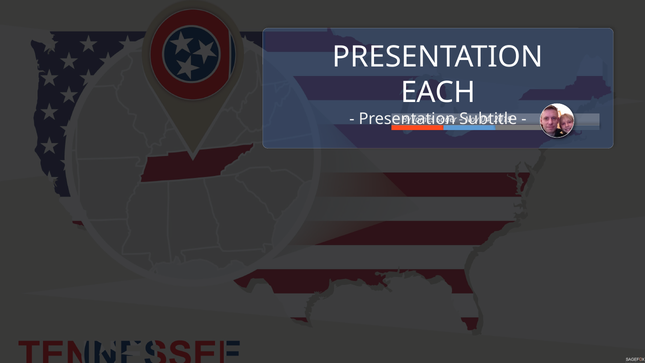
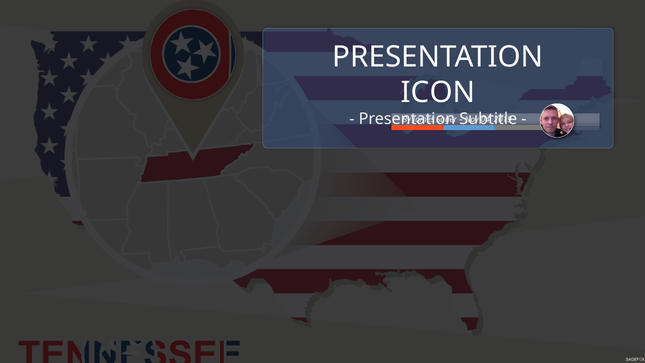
EACH: EACH -> ICON
